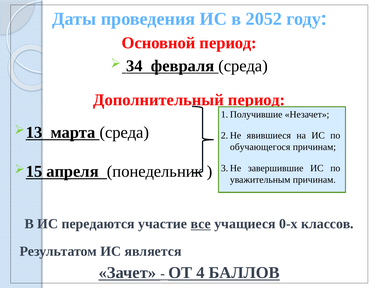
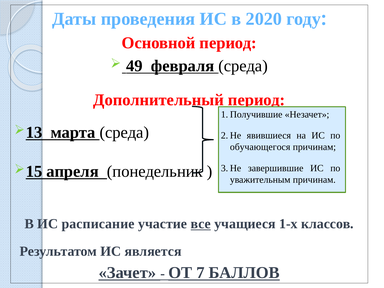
2052: 2052 -> 2020
34: 34 -> 49
передаются: передаются -> расписание
0-х: 0-х -> 1-х
4: 4 -> 7
